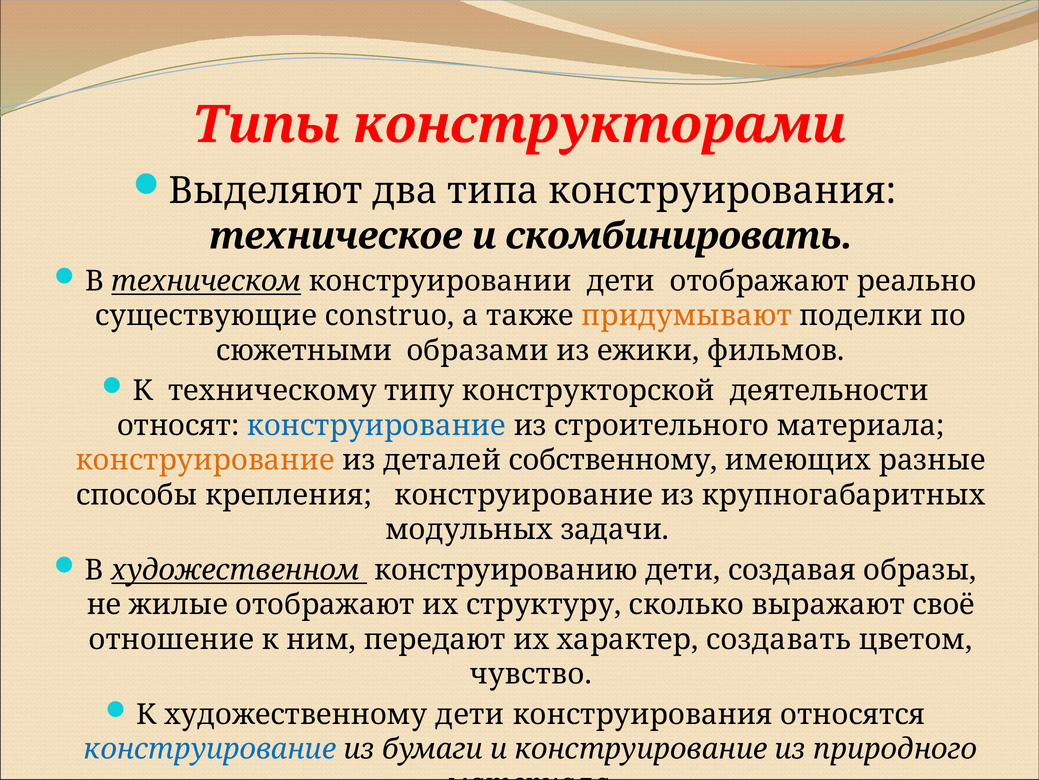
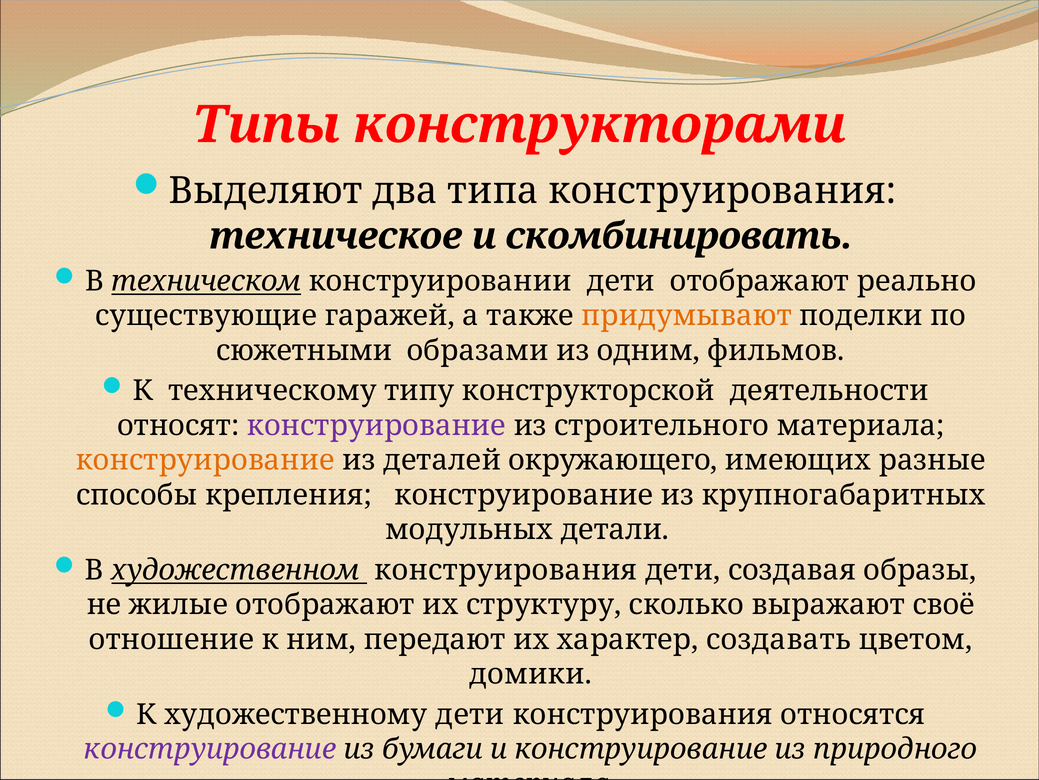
construo: construo -> гаражей
ежики: ежики -> одним
конструирование at (376, 425) colour: blue -> purple
собственному: собственному -> окружающего
задачи: задачи -> детали
художественном конструированию: конструированию -> конструирования
чувство: чувство -> домики
конструирование at (210, 749) colour: blue -> purple
